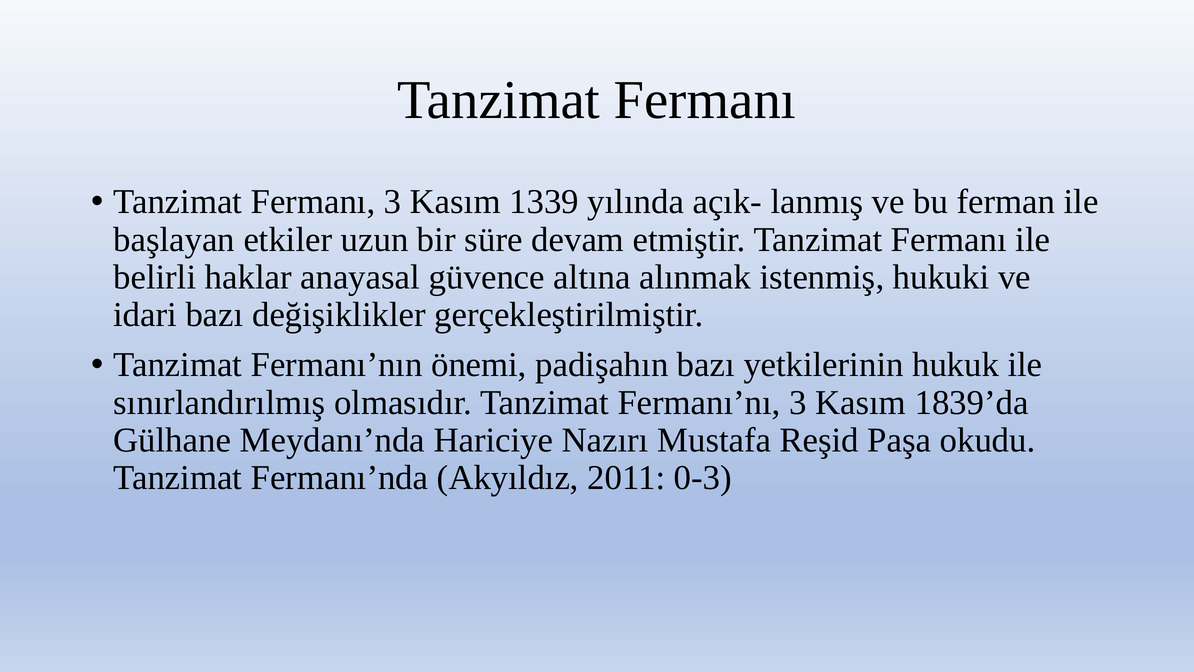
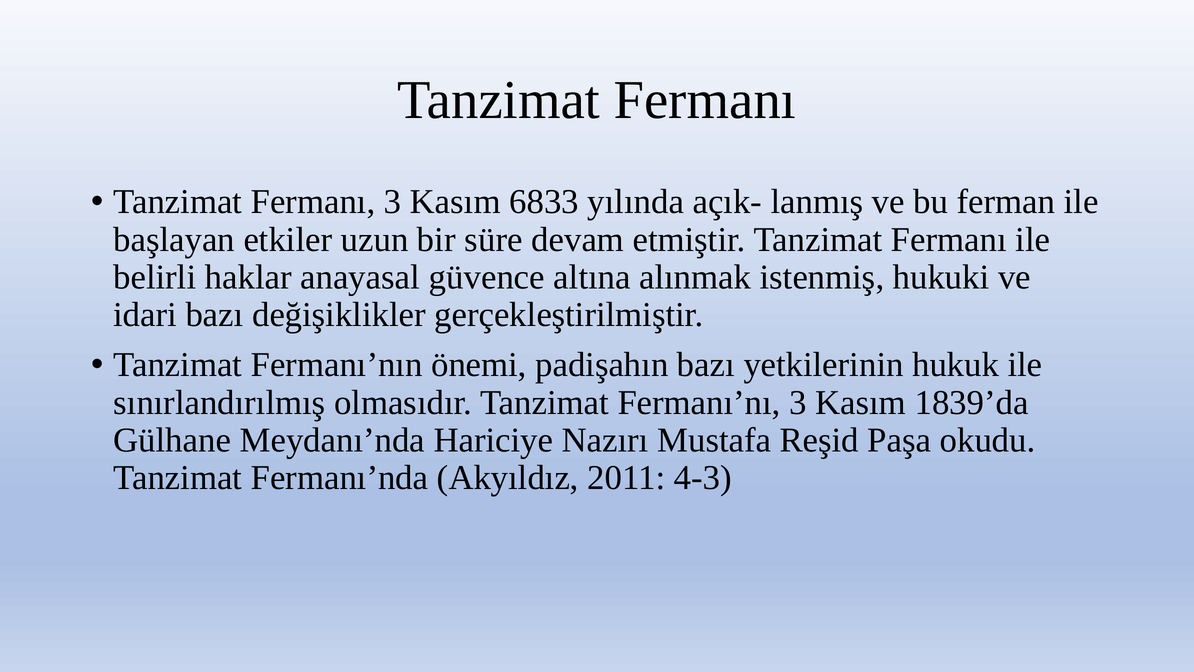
1339: 1339 -> 6833
0-3: 0-3 -> 4-3
